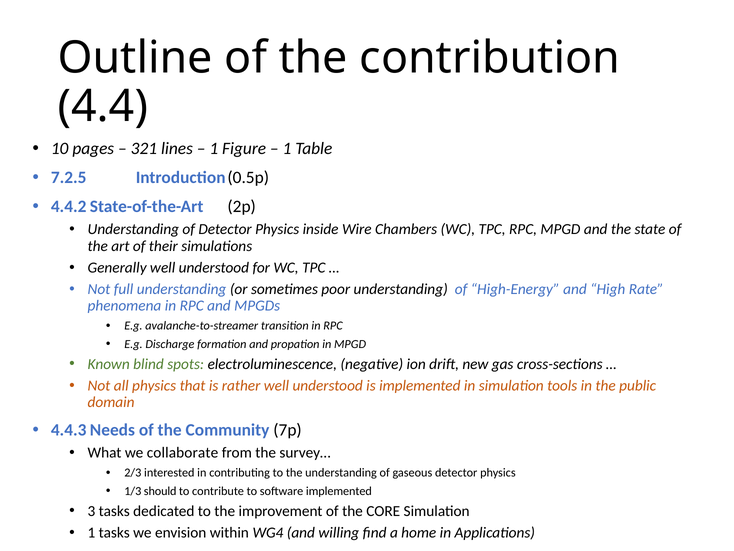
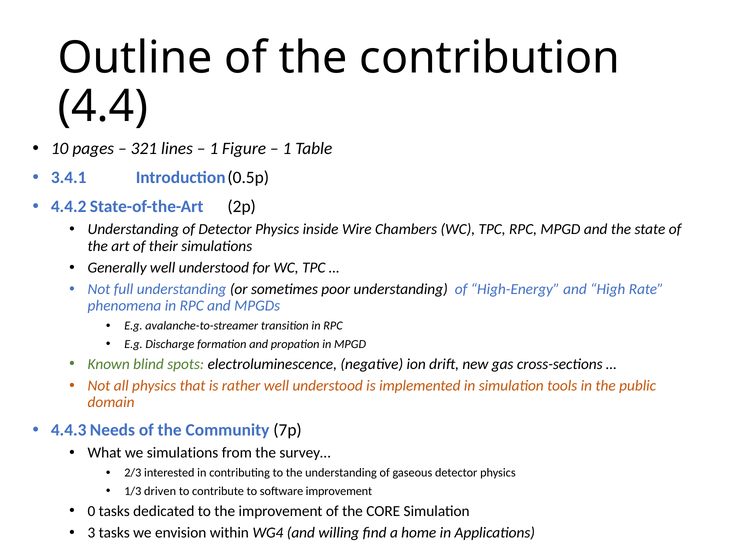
7.2.5: 7.2.5 -> 3.4.1
we collaborate: collaborate -> simulations
should: should -> driven
software implemented: implemented -> improvement
3: 3 -> 0
1 at (91, 532): 1 -> 3
